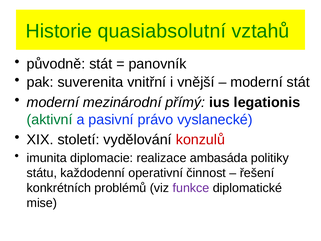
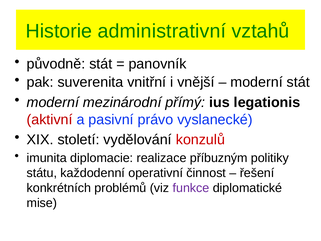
quasiabsolutní: quasiabsolutní -> administrativní
aktivní colour: green -> red
ambasáda: ambasáda -> příbuzným
